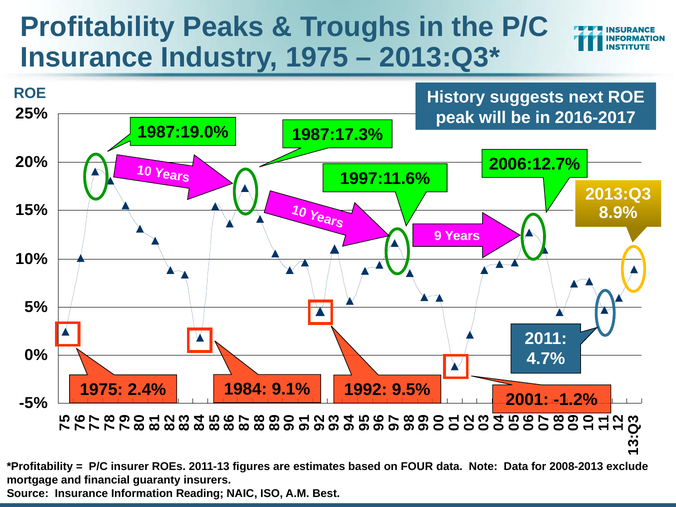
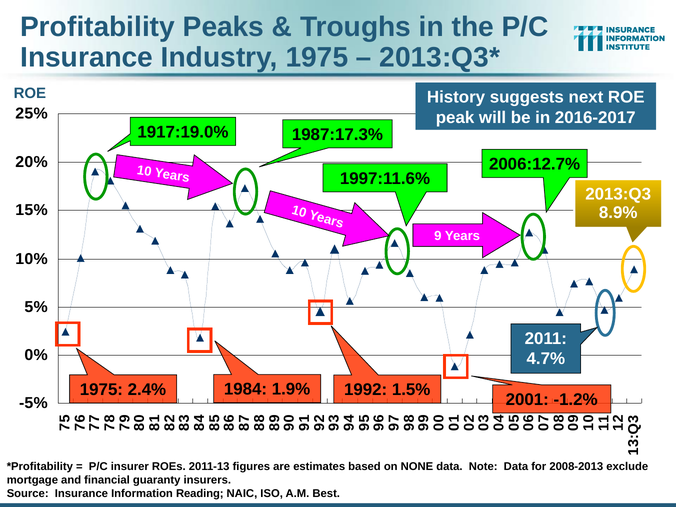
1987:19.0%: 1987:19.0% -> 1917:19.0%
9.1%: 9.1% -> 1.9%
9.5%: 9.5% -> 1.5%
FOUR: FOUR -> NONE
